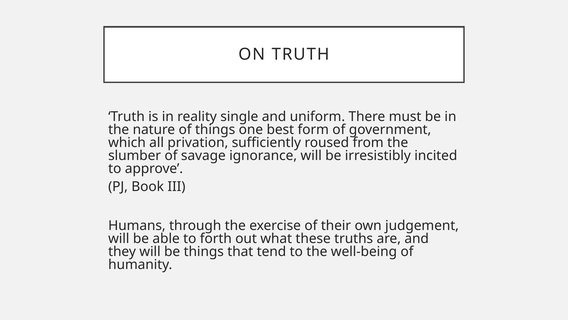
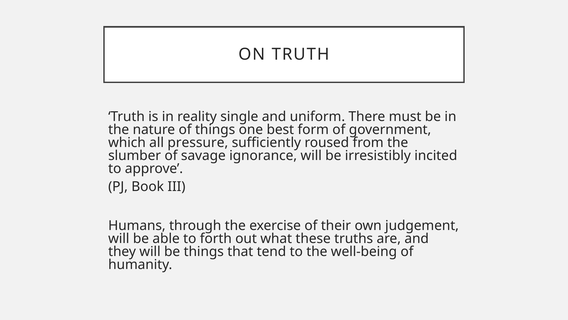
privation: privation -> pressure
